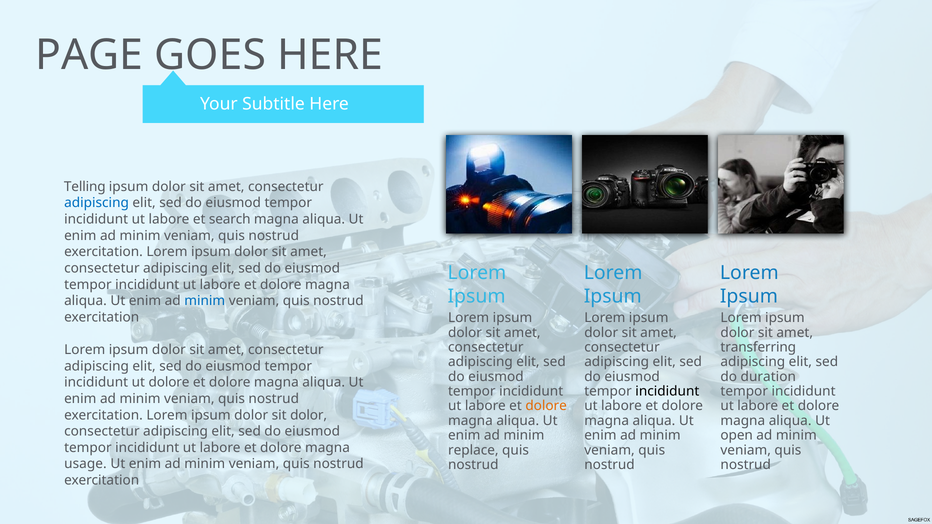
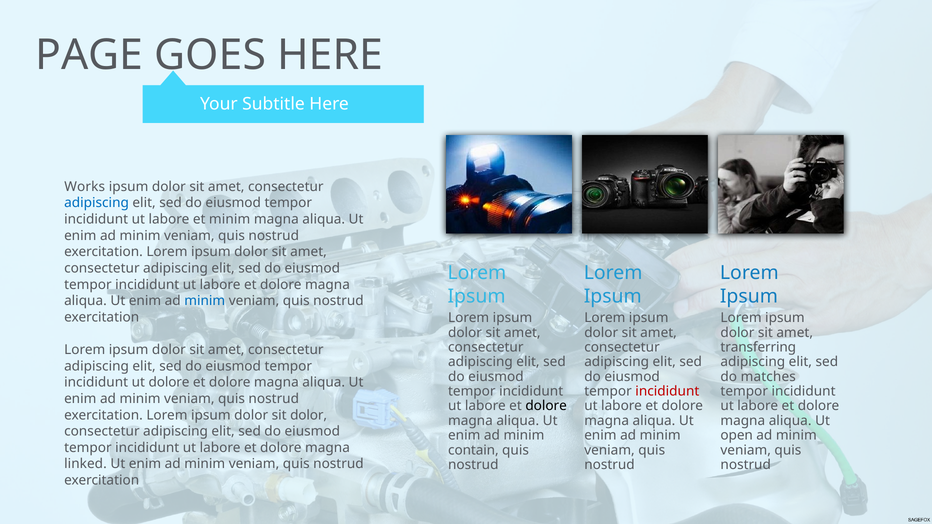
Telling: Telling -> Works
et search: search -> minim
duration: duration -> matches
incididunt at (667, 391) colour: black -> red
dolore at (546, 406) colour: orange -> black
replace: replace -> contain
usage: usage -> linked
